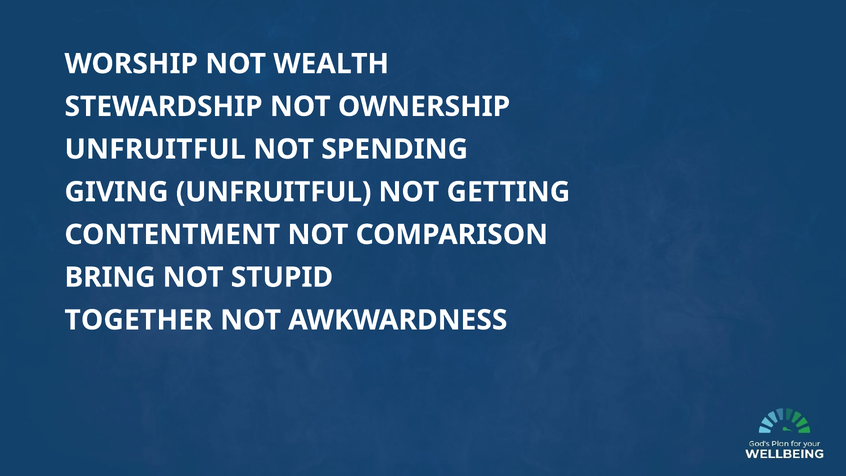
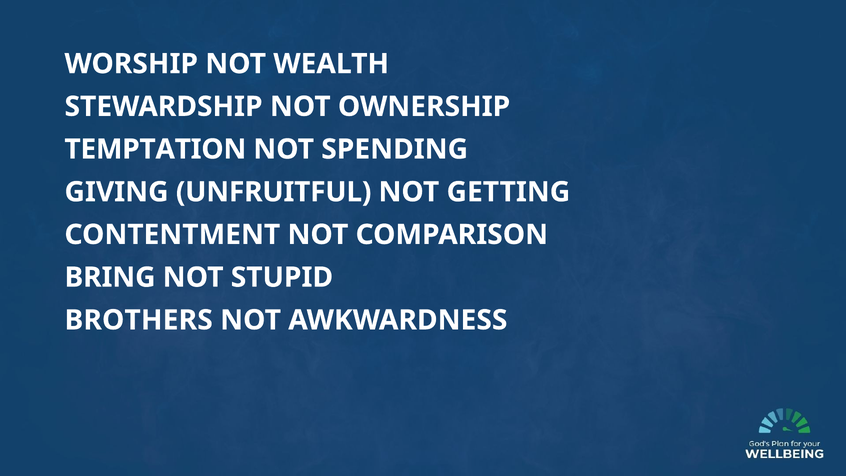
UNFRUITFUL at (155, 149): UNFRUITFUL -> TEMPTATION
TOGETHER: TOGETHER -> BROTHERS
